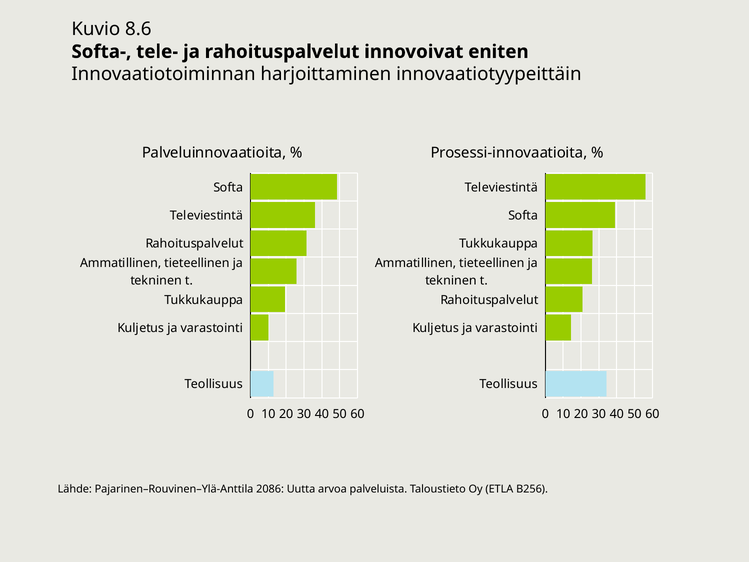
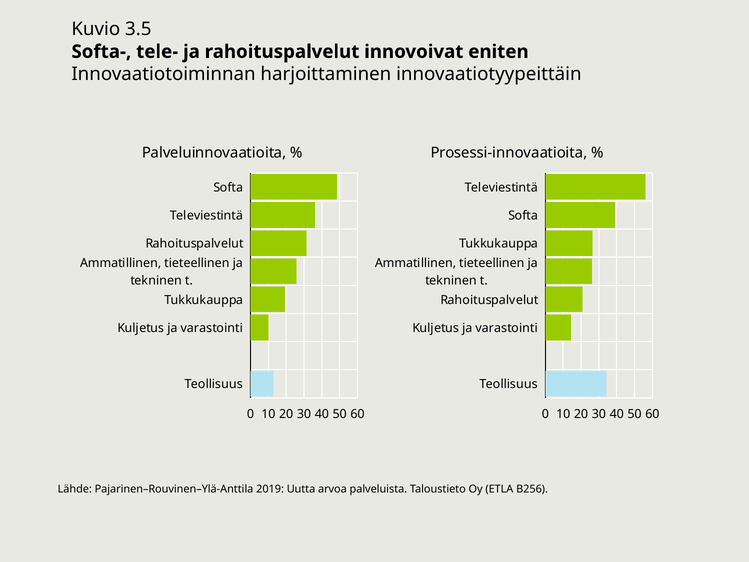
8.6: 8.6 -> 3.5
2086: 2086 -> 2019
